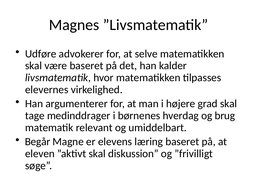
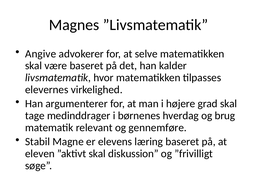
Udføre: Udføre -> Angive
umiddelbart: umiddelbart -> gennemføre
Begår: Begår -> Stabil
